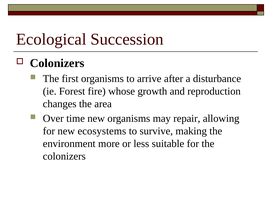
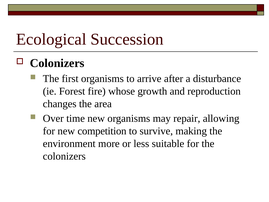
ecosystems: ecosystems -> competition
